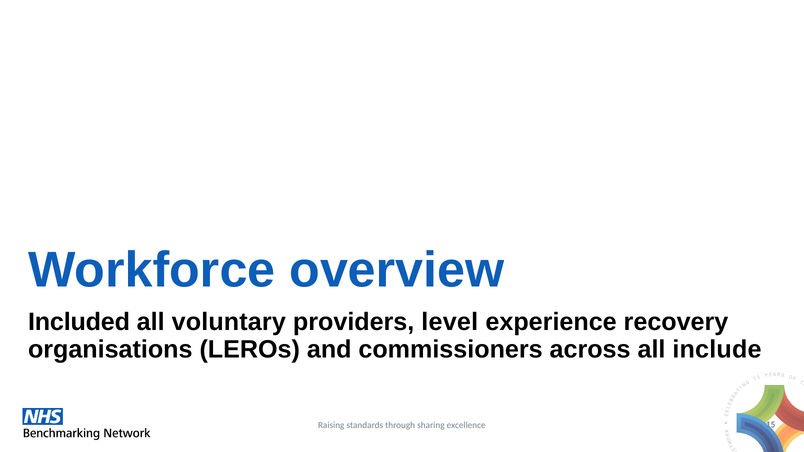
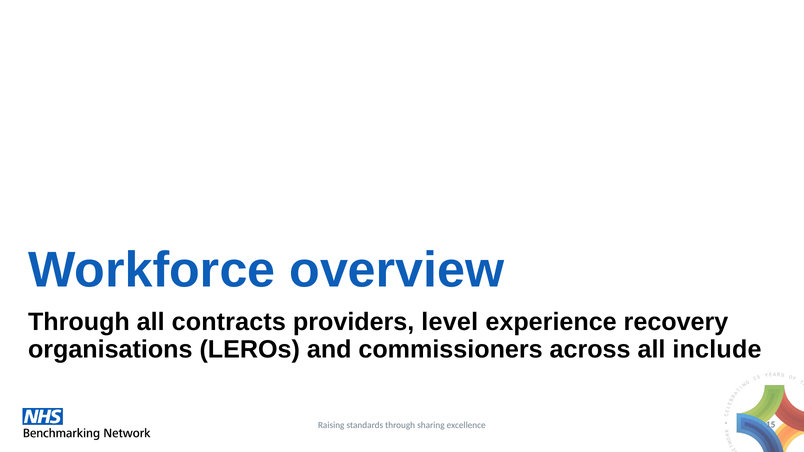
Included at (79, 322): Included -> Through
voluntary: voluntary -> contracts
